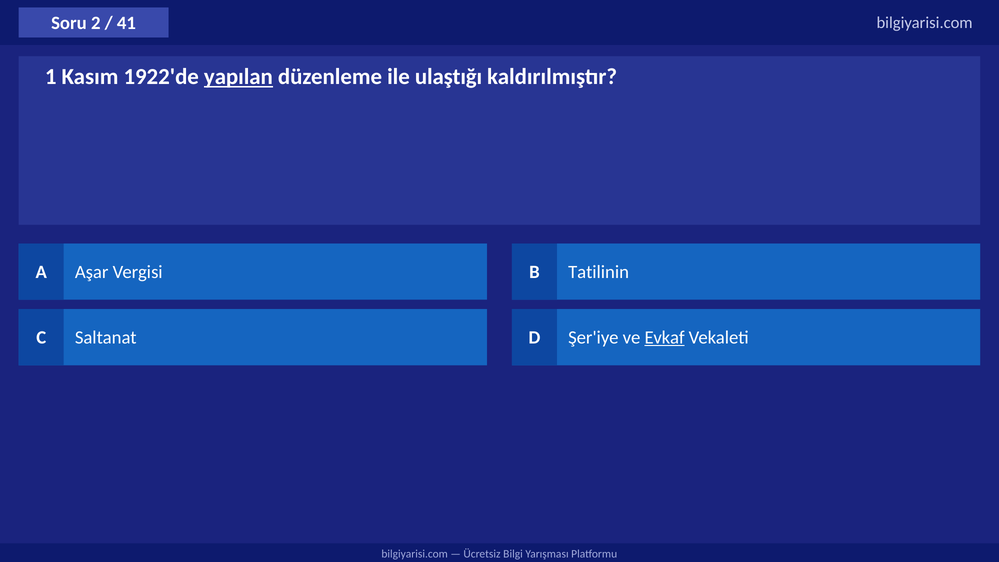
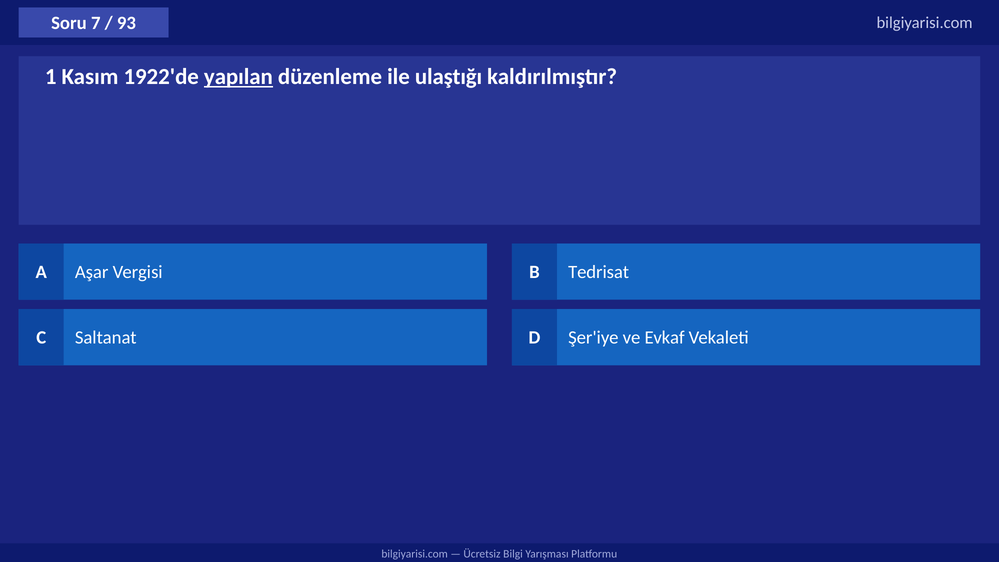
2: 2 -> 7
41: 41 -> 93
Tatilinin: Tatilinin -> Tedrisat
Evkaf underline: present -> none
